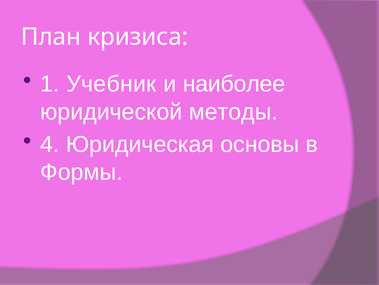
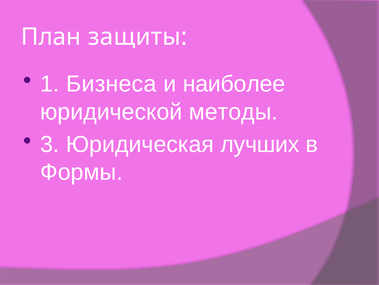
кризиса: кризиса -> защиты
Учебник: Учебник -> Бизнеса
4: 4 -> 3
основы: основы -> лучших
